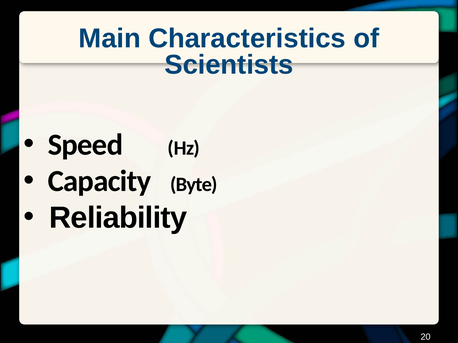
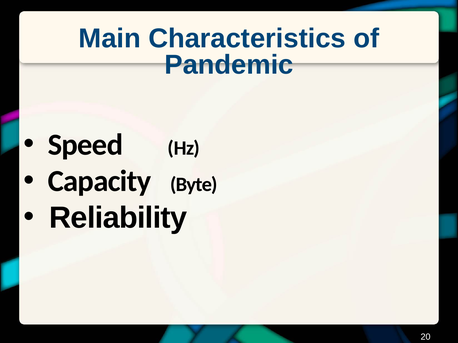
Scientists: Scientists -> Pandemic
